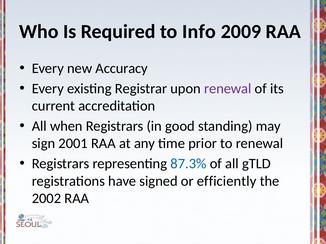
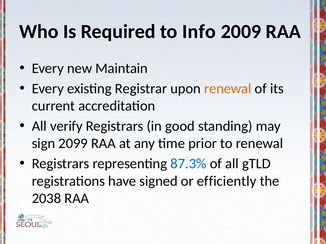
Accuracy: Accuracy -> Maintain
renewal at (228, 89) colour: purple -> orange
when: when -> verify
2001: 2001 -> 2099
2002: 2002 -> 2038
